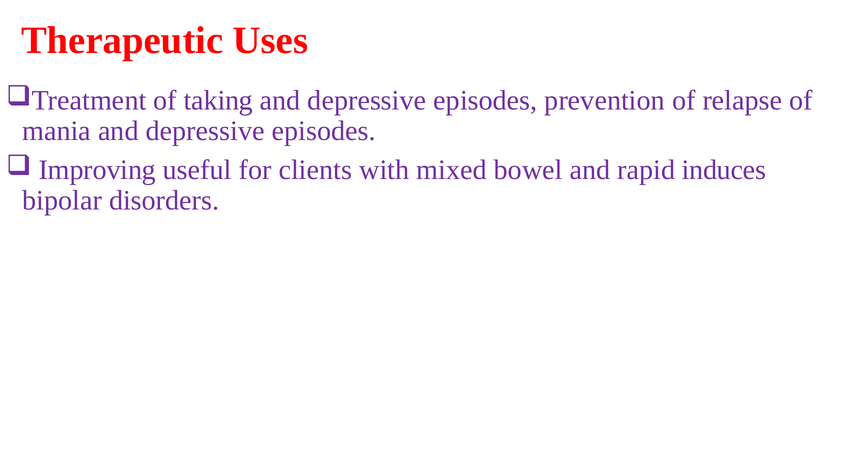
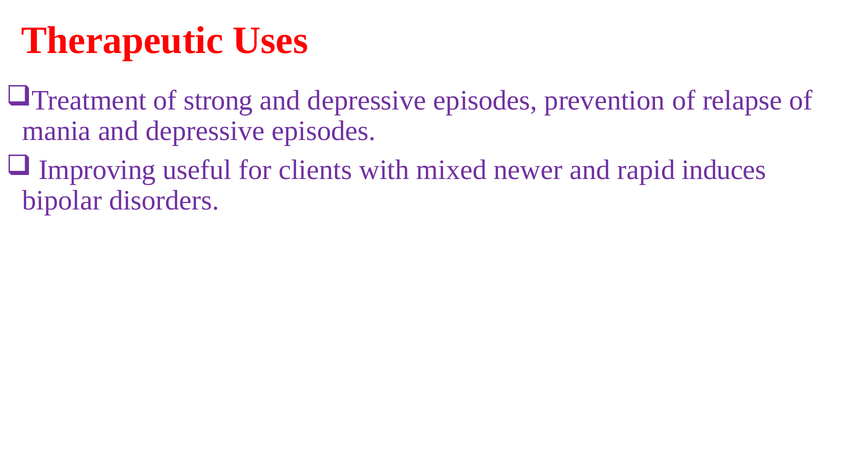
taking: taking -> strong
bowel: bowel -> newer
